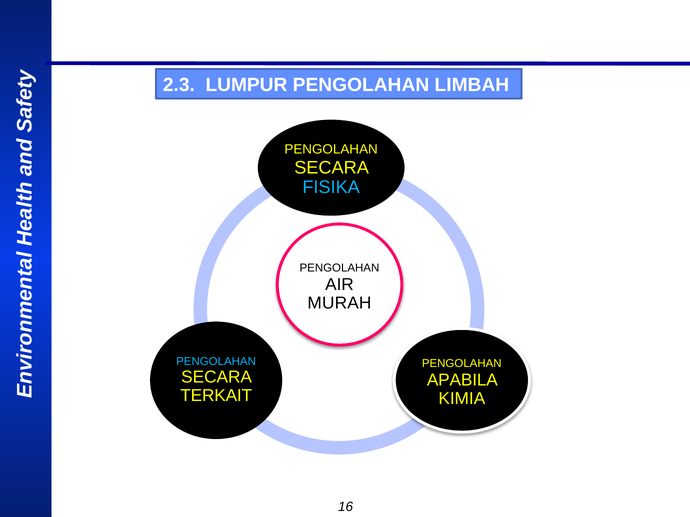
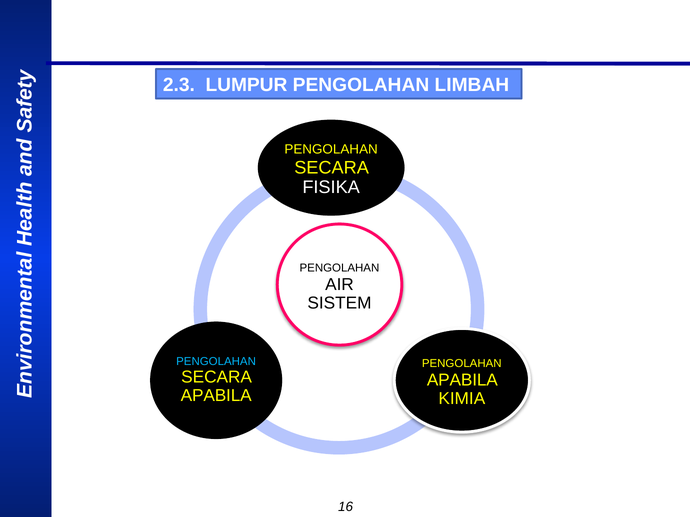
FISIKA colour: light blue -> white
MURAH: MURAH -> SISTEM
TERKAIT at (216, 396): TERKAIT -> APABILA
